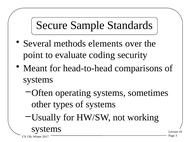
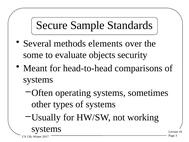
point: point -> some
coding: coding -> objects
